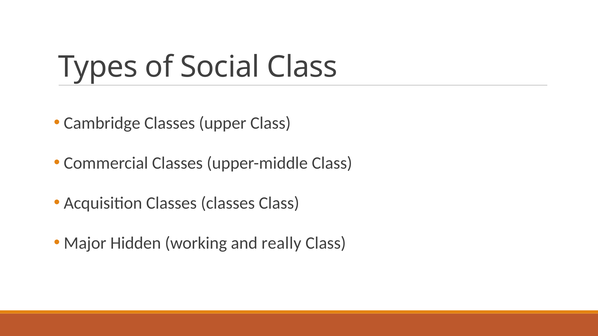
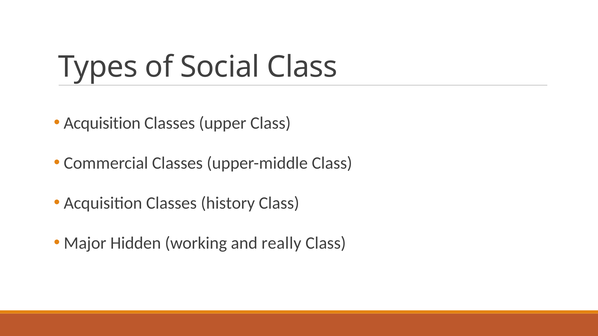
Cambridge at (102, 123): Cambridge -> Acquisition
Classes classes: classes -> history
